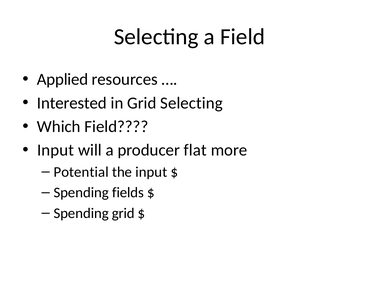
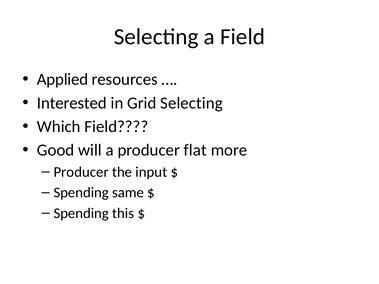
Input at (56, 150): Input -> Good
Potential at (81, 172): Potential -> Producer
fields: fields -> same
Spending grid: grid -> this
